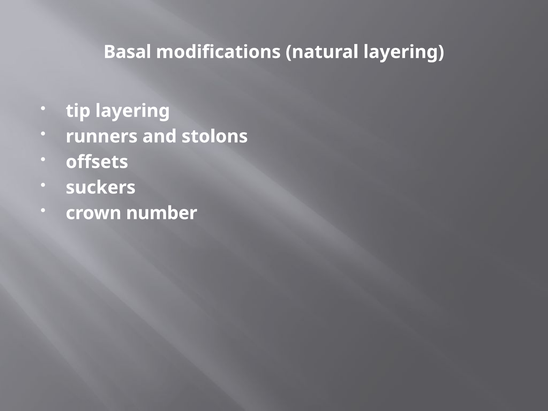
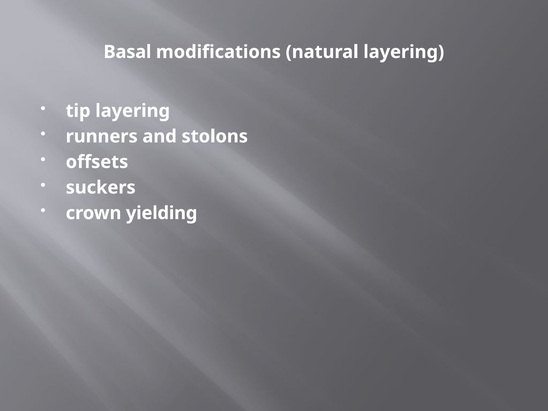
number: number -> yielding
